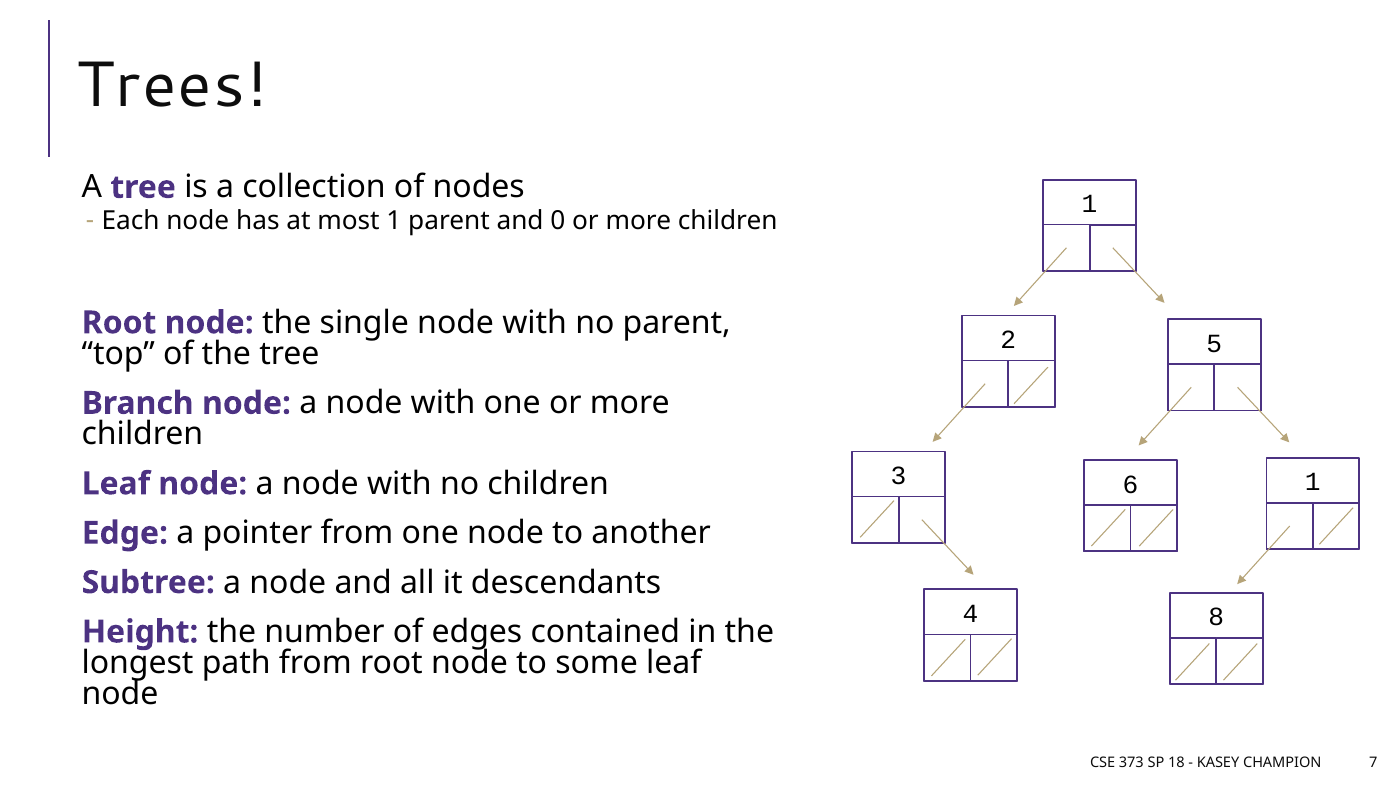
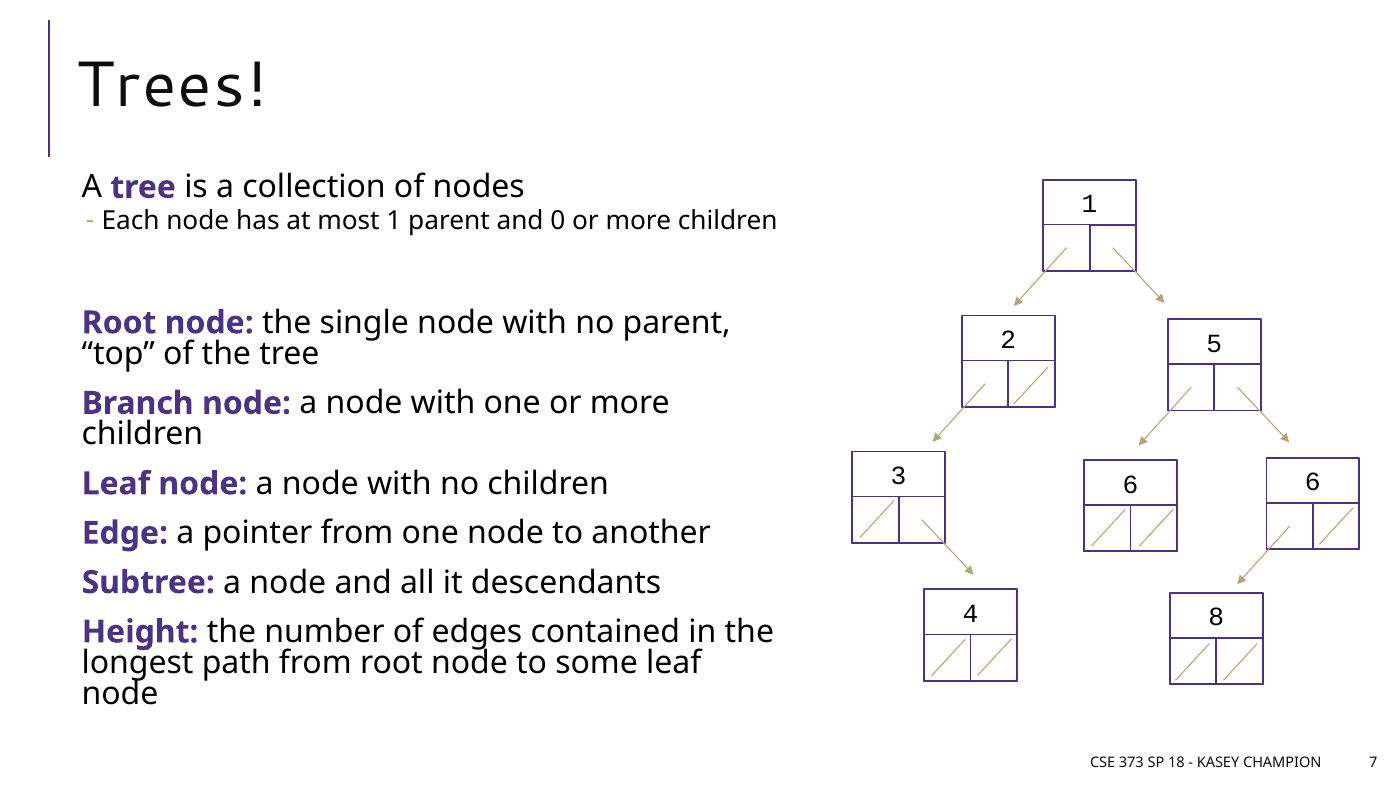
6 1: 1 -> 6
